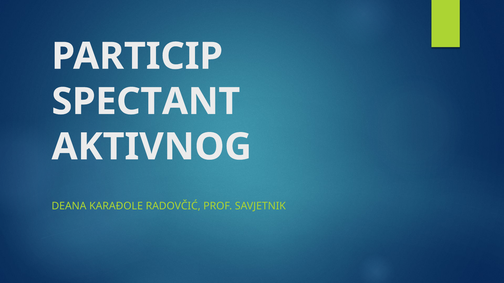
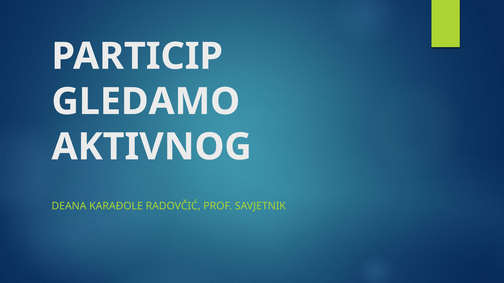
SPECTANT: SPECTANT -> GLEDAMO
